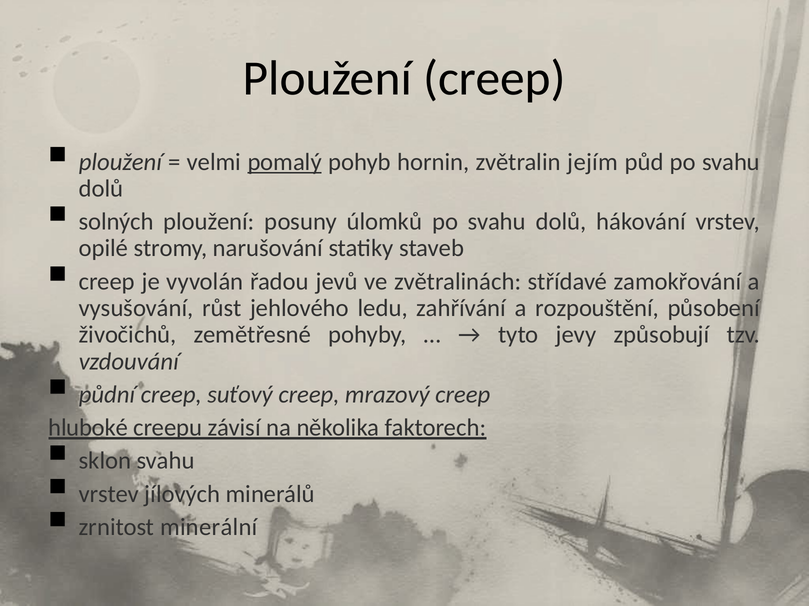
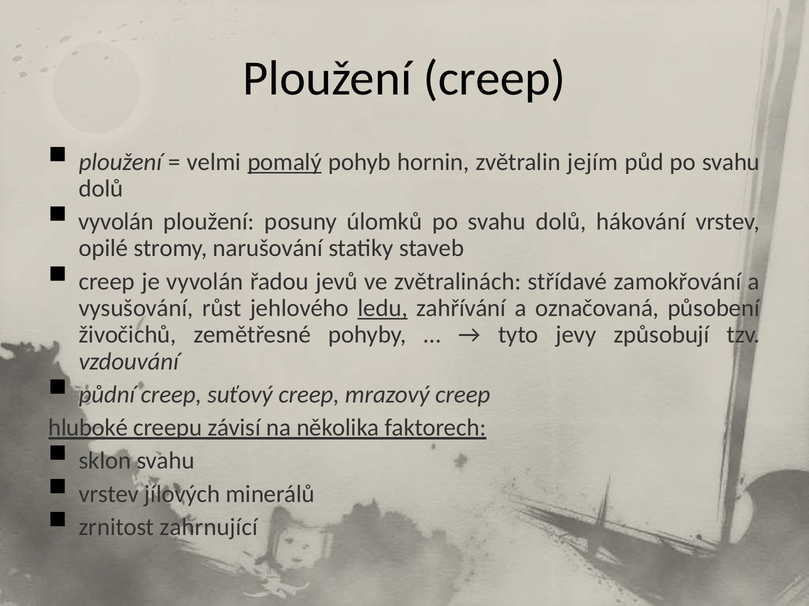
solných at (116, 222): solných -> vyvolán
ledu underline: none -> present
rozpouštění: rozpouštění -> označovaná
minerální: minerální -> zahrnující
